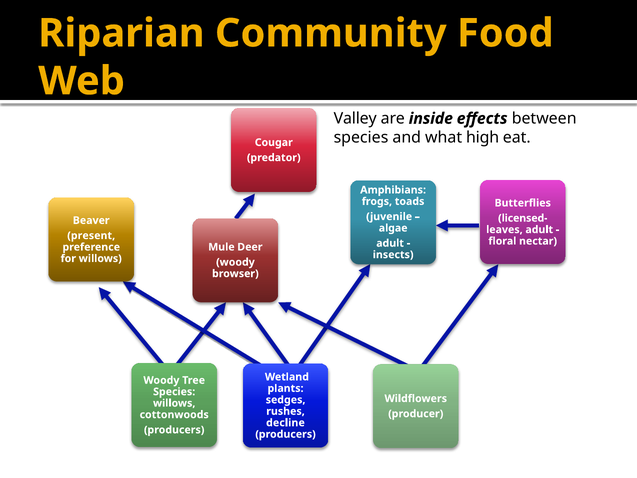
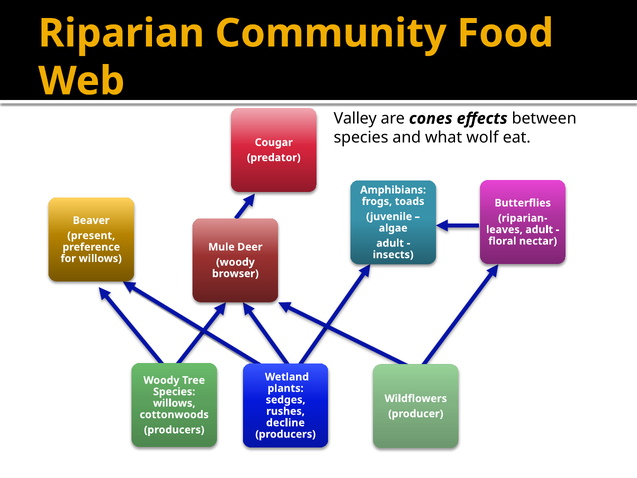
inside: inside -> cones
high: high -> wolf
licensed-: licensed- -> riparian-
